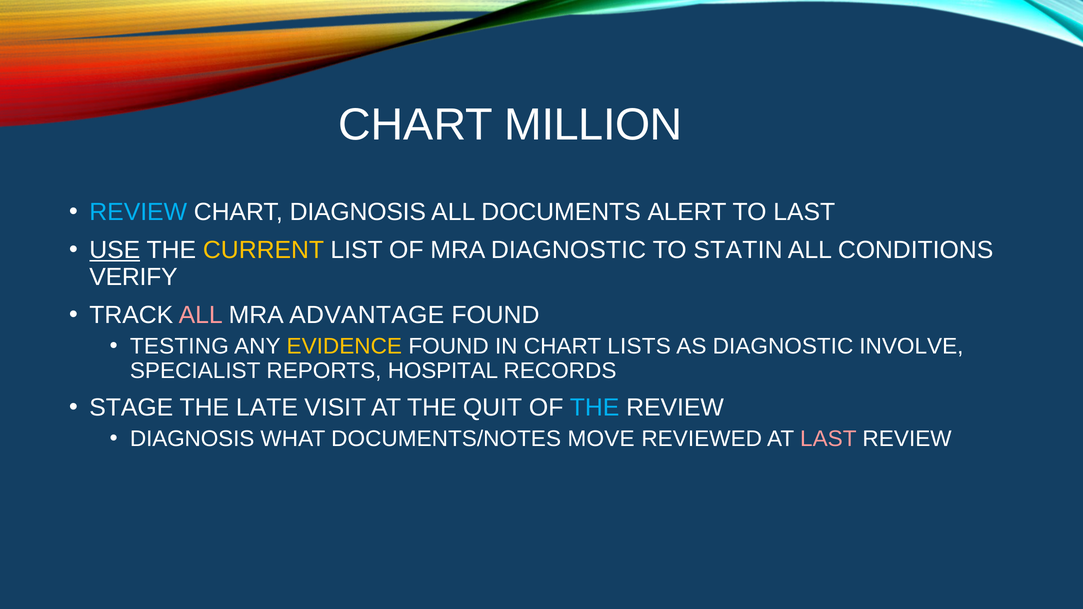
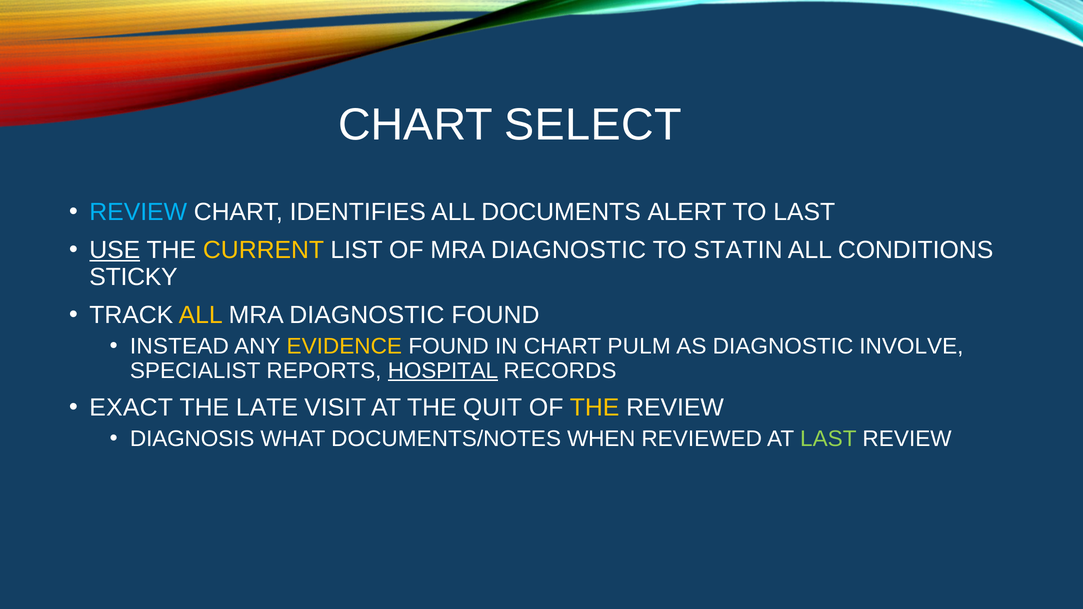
MILLION: MILLION -> SELECT
CHART DIAGNOSIS: DIAGNOSIS -> IDENTIFIES
VERIFY: VERIFY -> STICKY
ALL at (201, 315) colour: pink -> yellow
ADVANTAGE at (367, 315): ADVANTAGE -> DIAGNOSTIC
TESTING: TESTING -> INSTEAD
LISTS: LISTS -> PULM
HOSPITAL underline: none -> present
STAGE: STAGE -> EXACT
THE at (595, 408) colour: light blue -> yellow
MOVE: MOVE -> WHEN
LAST at (828, 439) colour: pink -> light green
